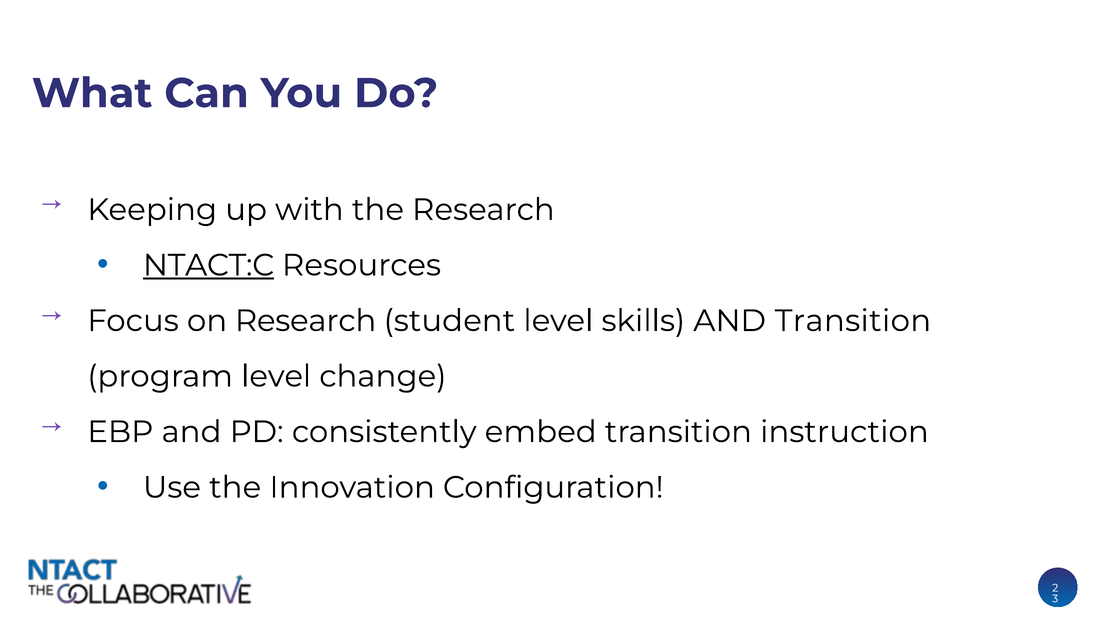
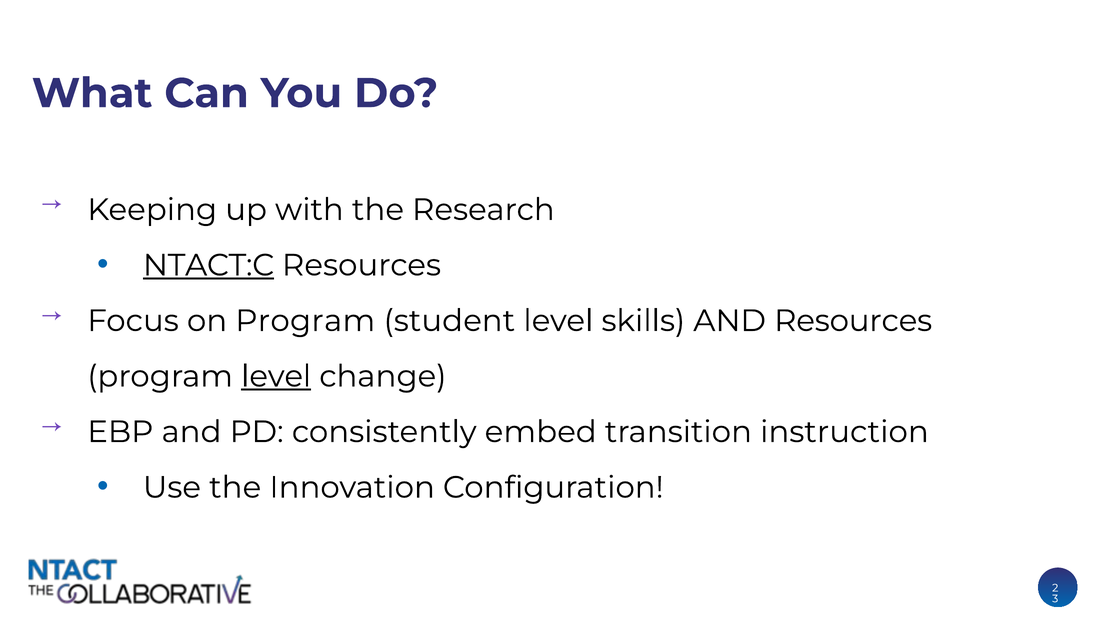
on Research: Research -> Program
AND Transition: Transition -> Resources
level at (276, 376) underline: none -> present
